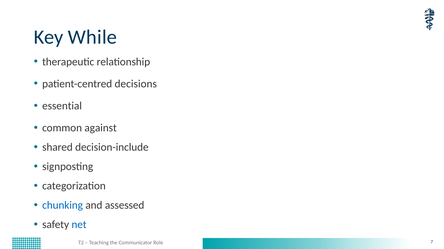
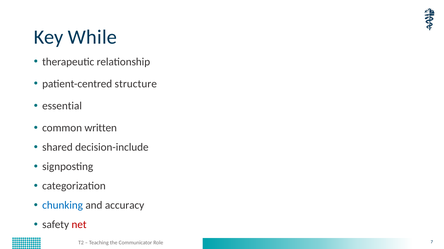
decisions: decisions -> structure
against: against -> written
assessed: assessed -> accuracy
net colour: blue -> red
